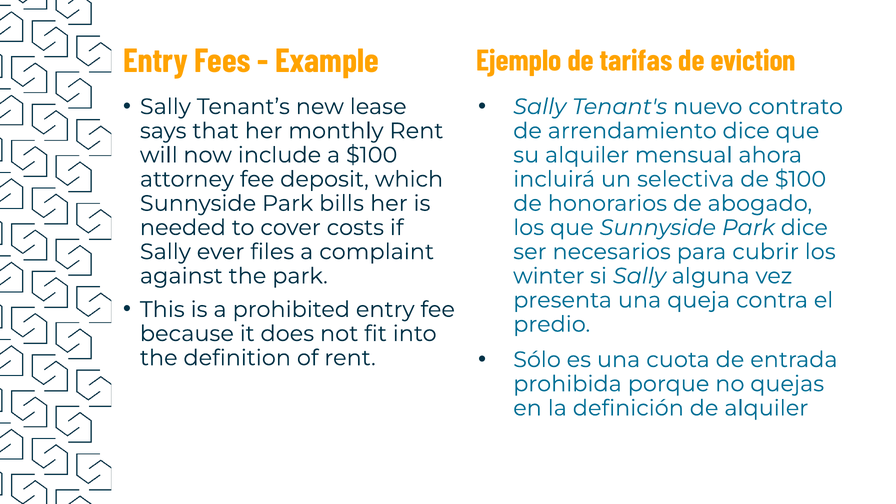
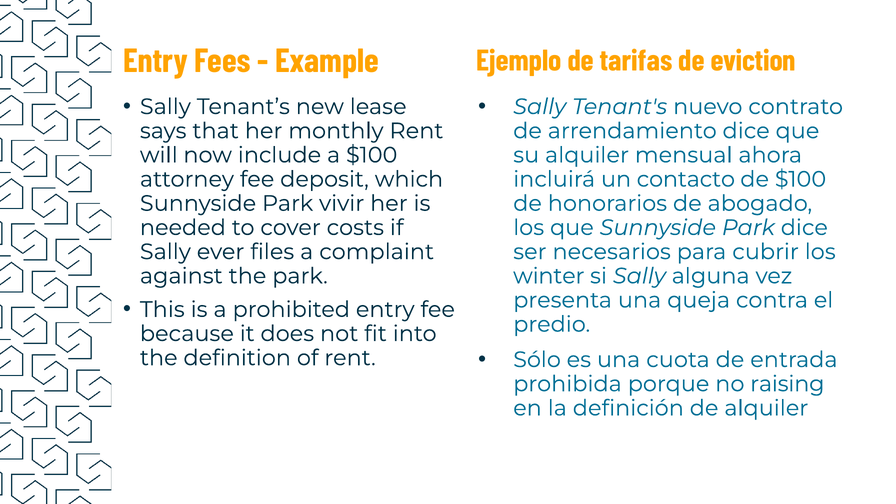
selectiva: selectiva -> contacto
bills: bills -> vivir
quejas: quejas -> raising
